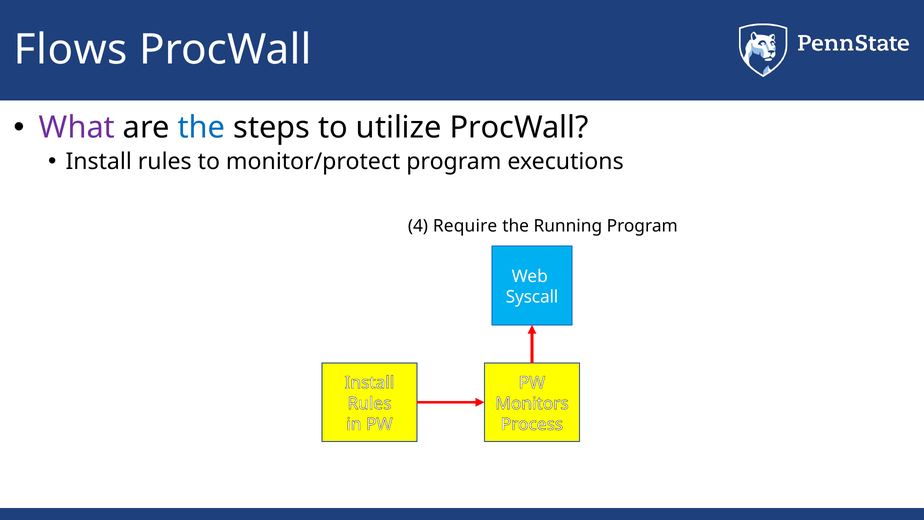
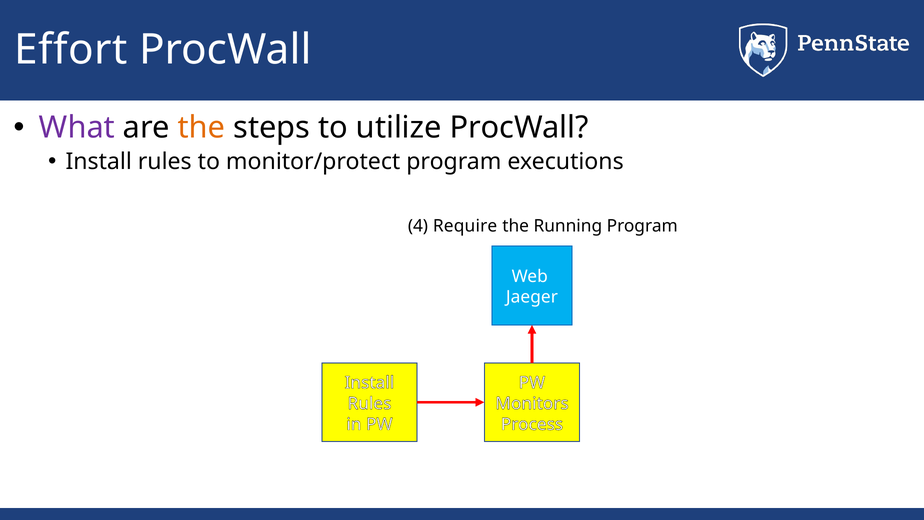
Flows: Flows -> Effort
the at (202, 128) colour: blue -> orange
Syscall: Syscall -> Jaeger
